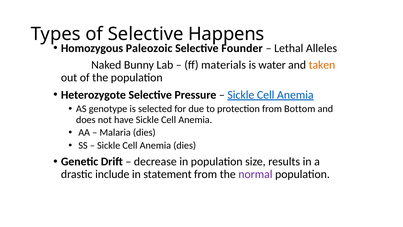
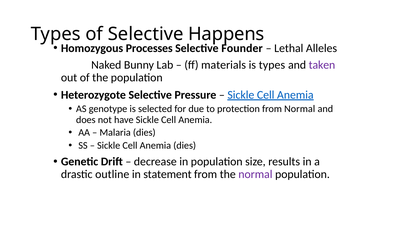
Paleozoic: Paleozoic -> Processes
is water: water -> types
taken colour: orange -> purple
from Bottom: Bottom -> Normal
include: include -> outline
